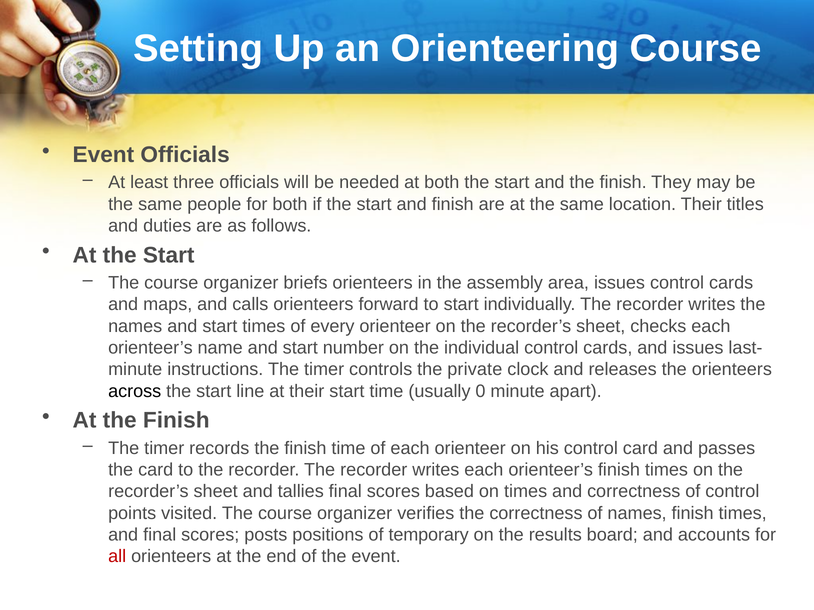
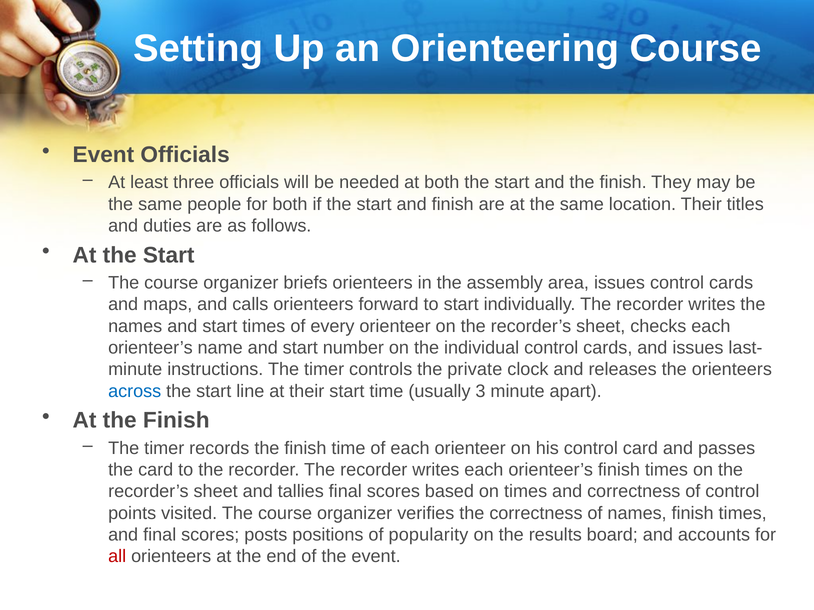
across colour: black -> blue
0: 0 -> 3
temporary: temporary -> popularity
